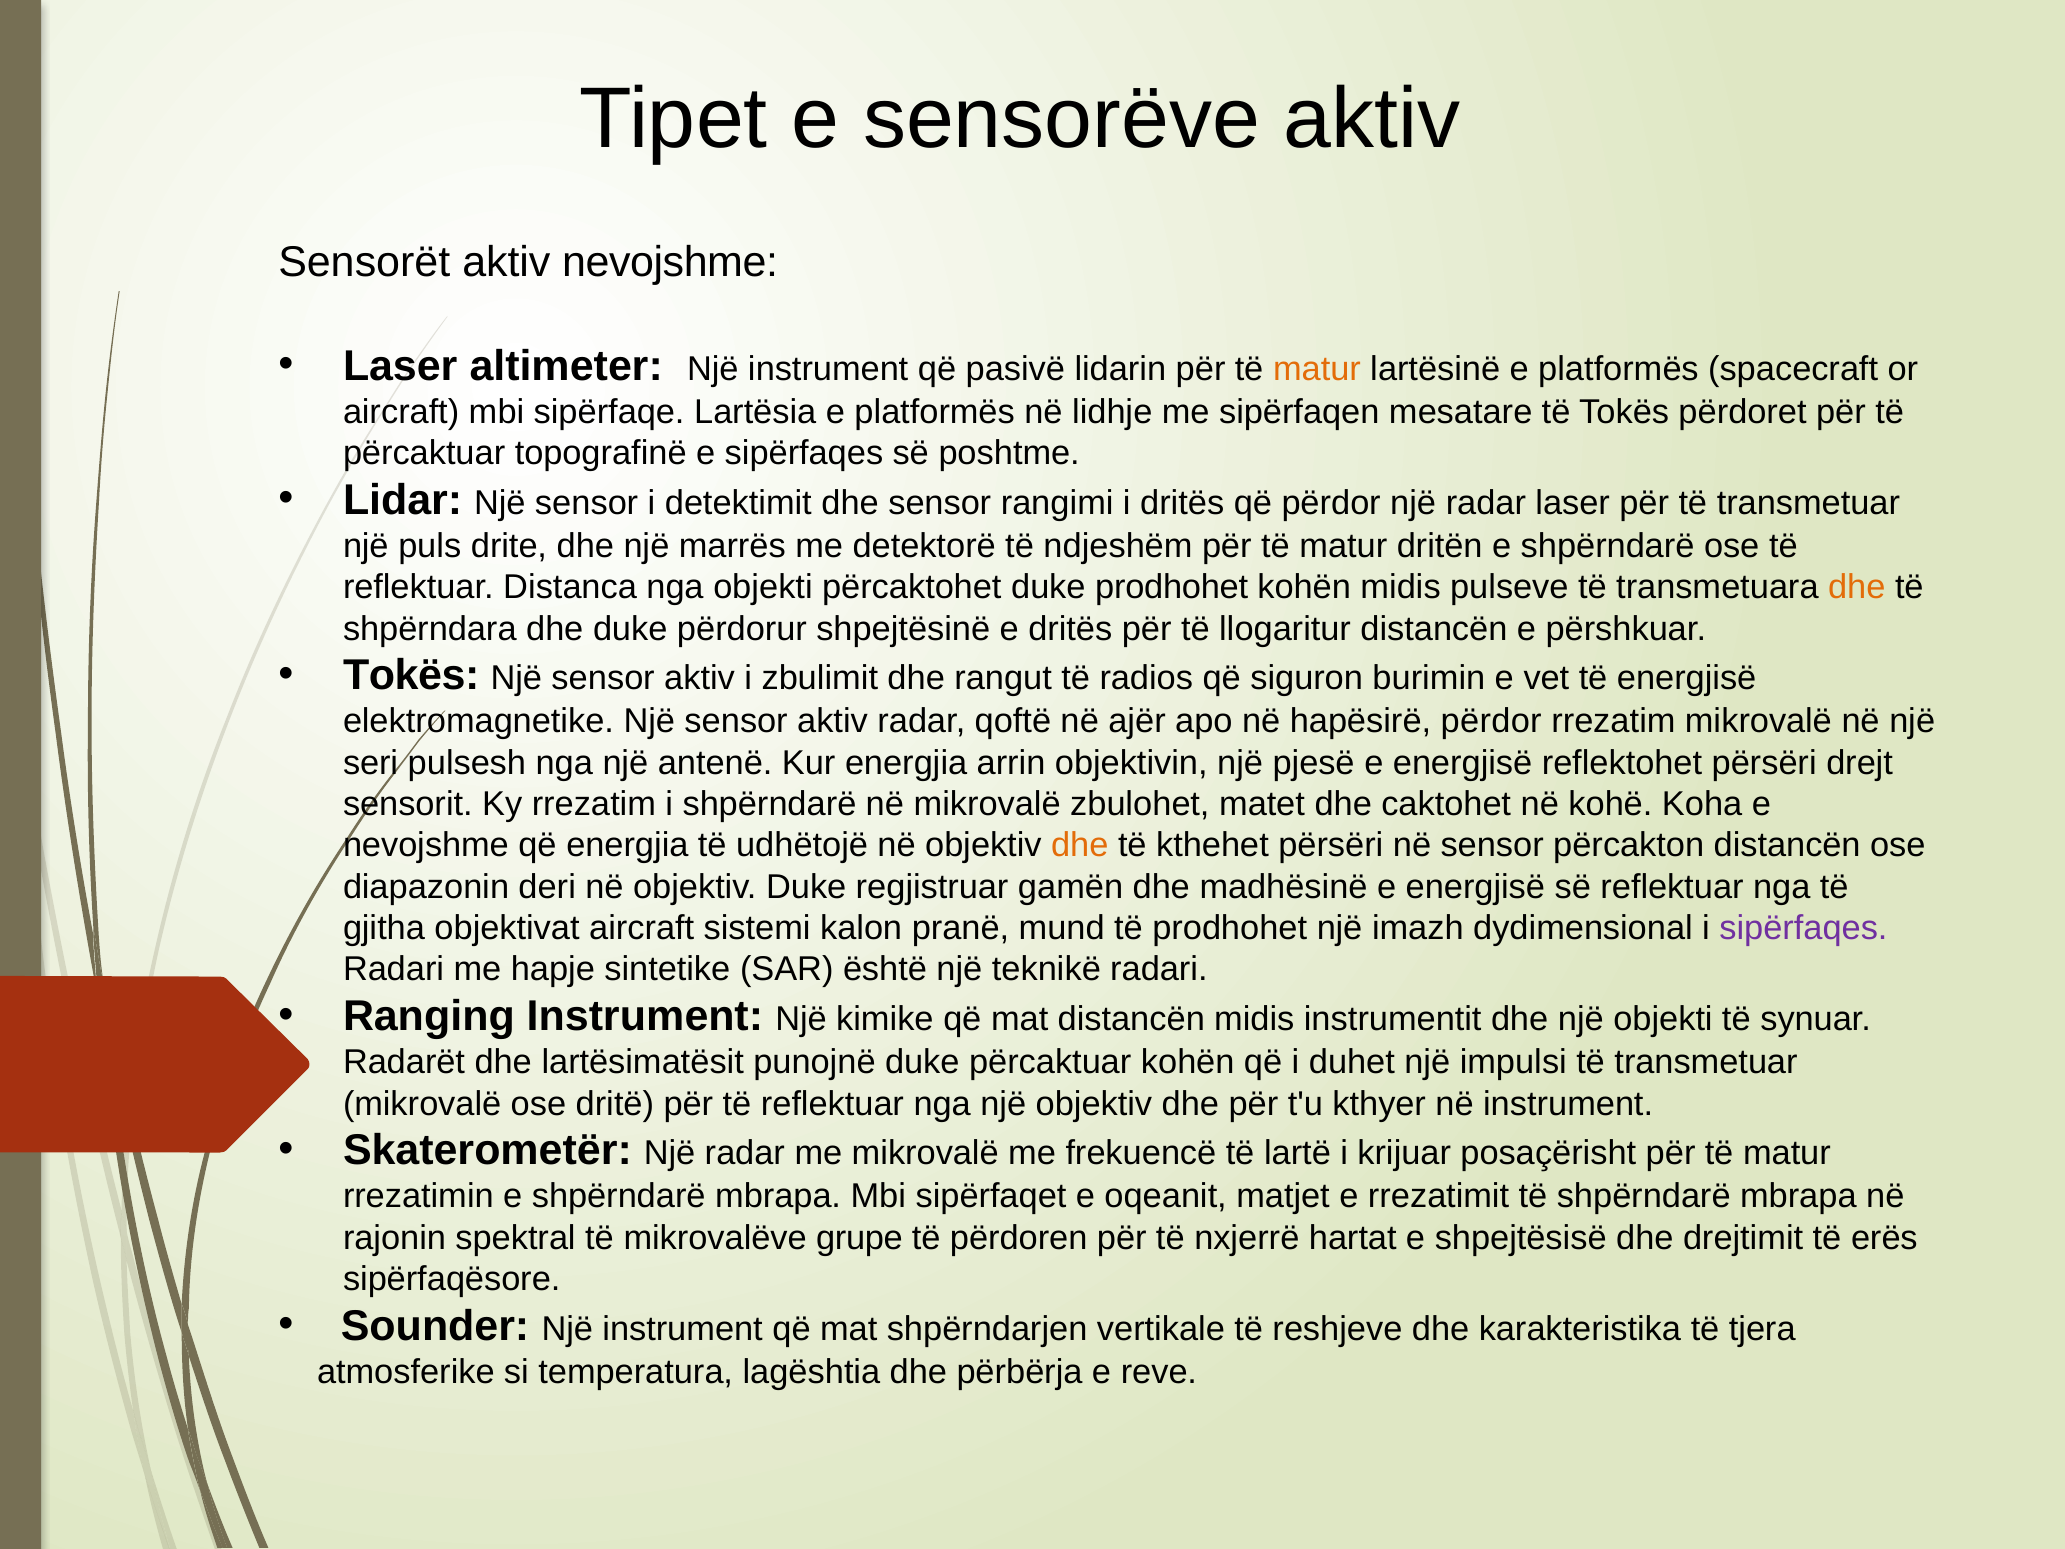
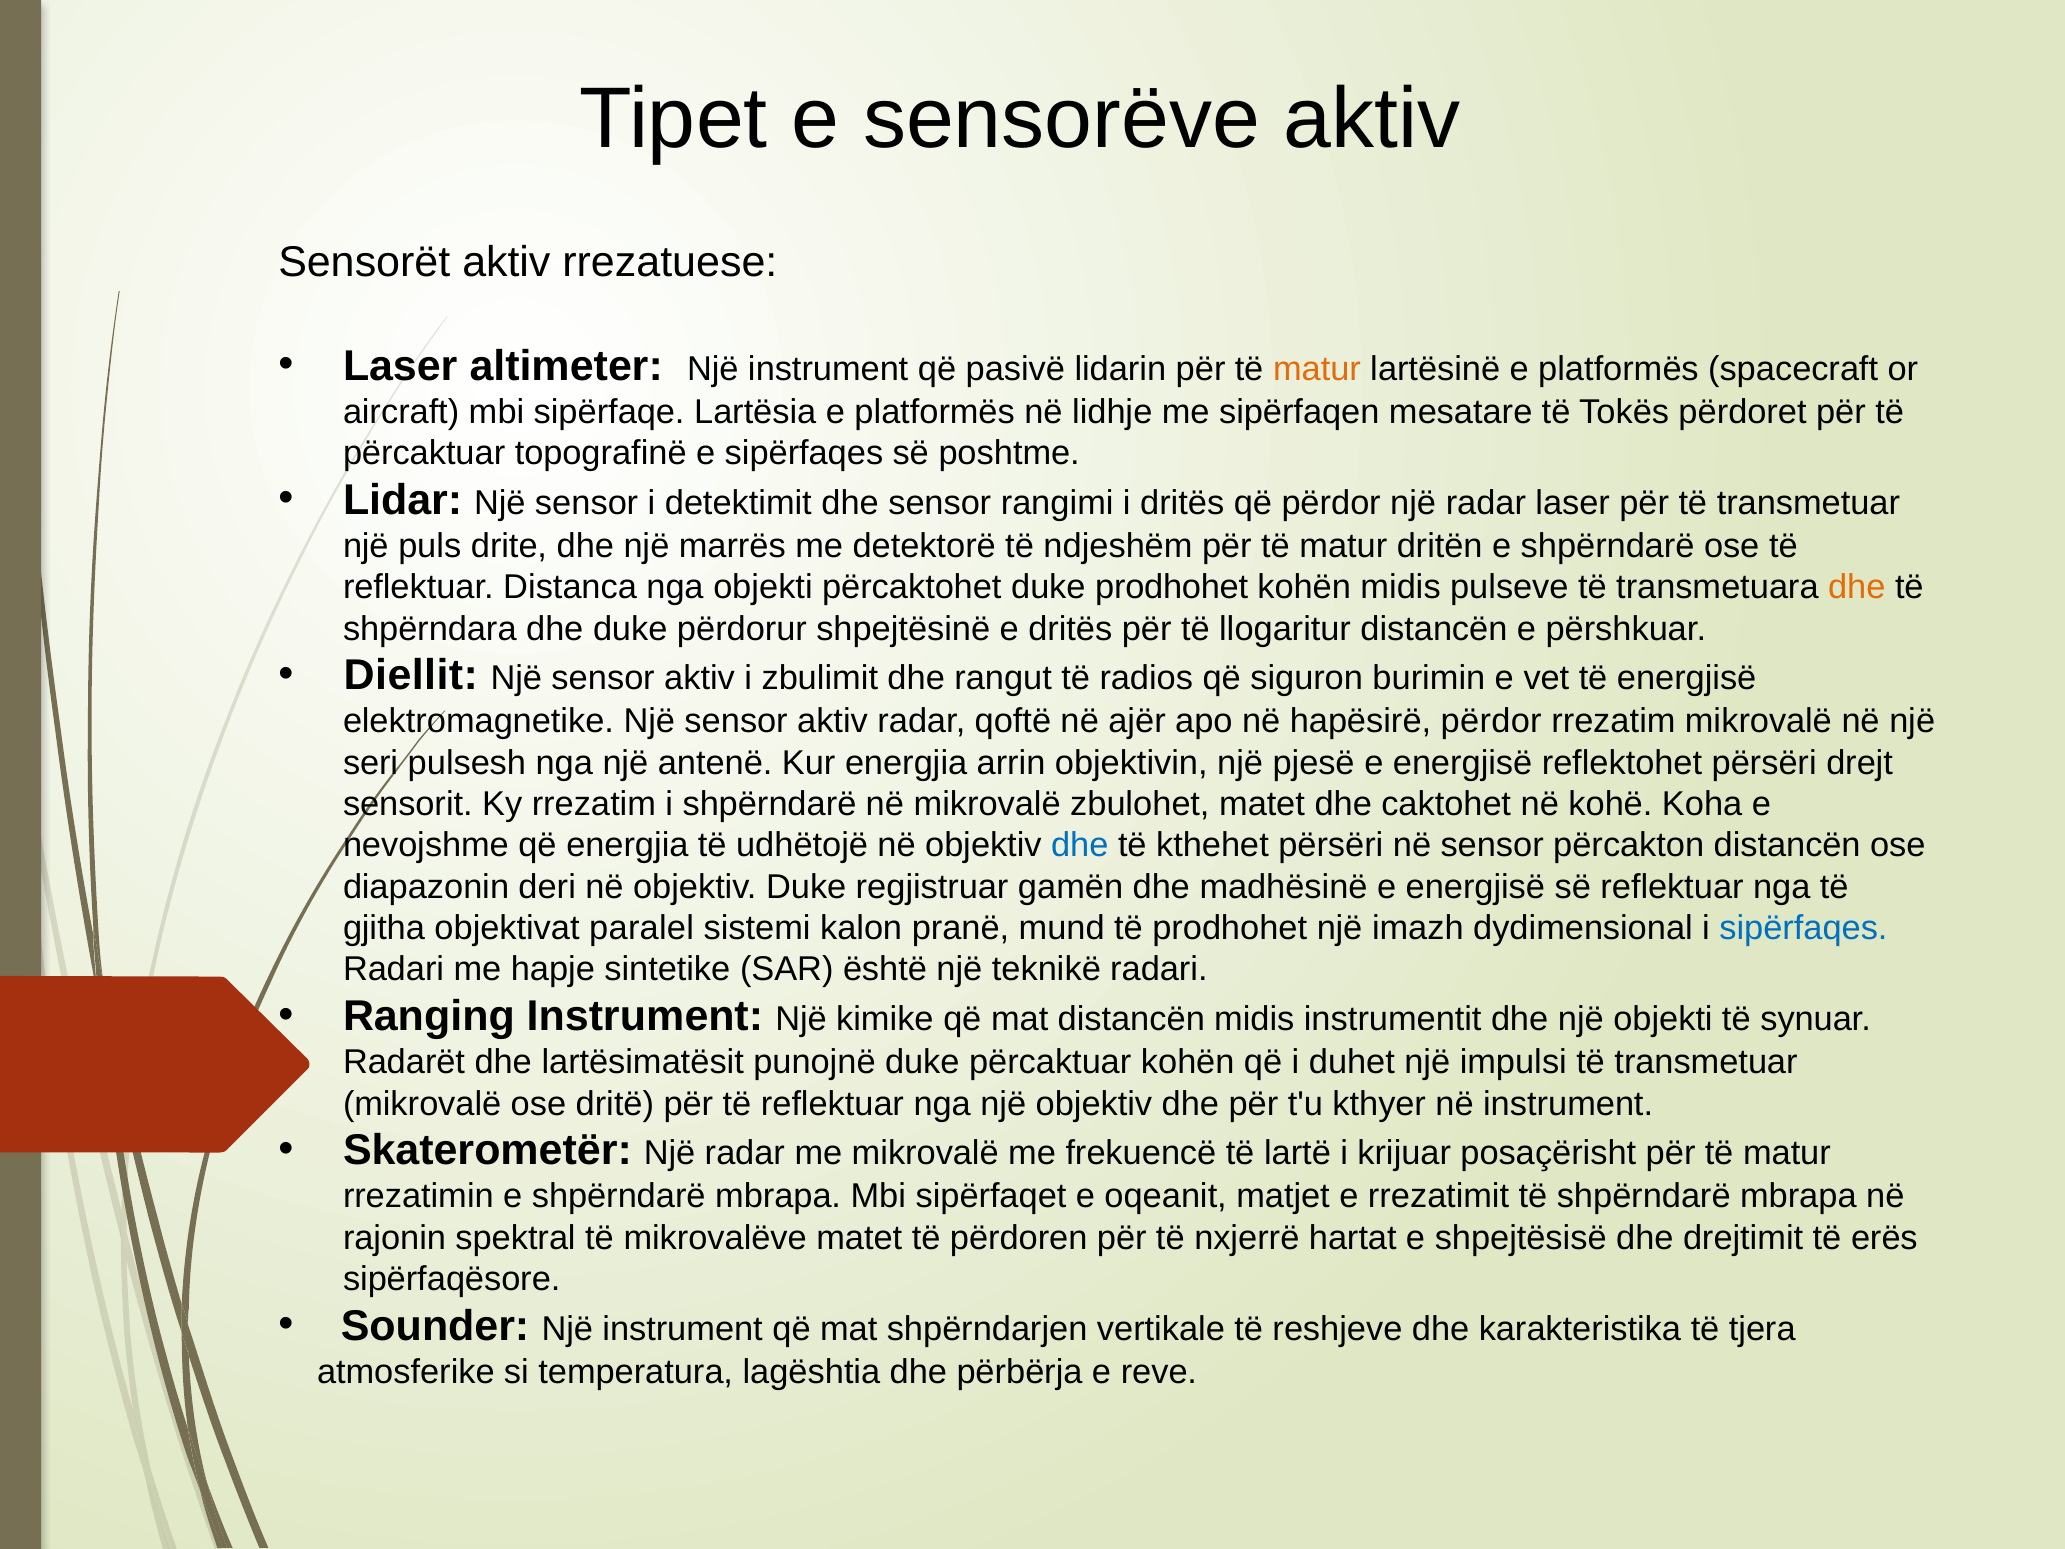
aktiv nevojshme: nevojshme -> rrezatuese
Tokës at (411, 676): Tokës -> Diellit
dhe at (1080, 845) colour: orange -> blue
objektivat aircraft: aircraft -> paralel
sipërfaqes at (1803, 928) colour: purple -> blue
mikrovalëve grupe: grupe -> matet
